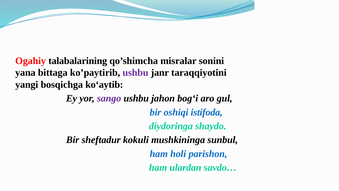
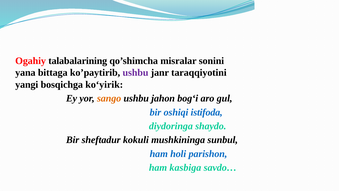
ko‘aytib: ko‘aytib -> ko‘yirik
sango colour: purple -> orange
ulardan: ulardan -> kasbiga
